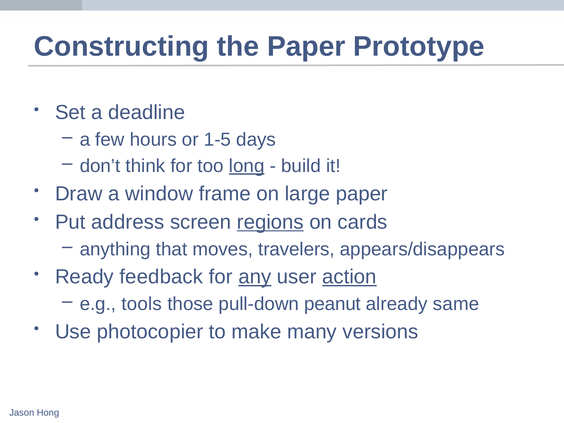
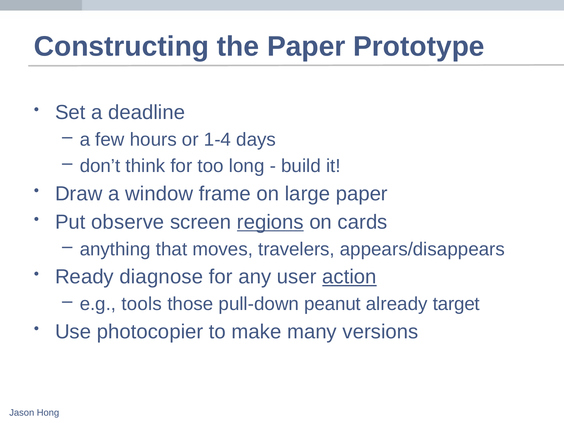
1-5: 1-5 -> 1-4
long underline: present -> none
address: address -> observe
feedback: feedback -> diagnose
any underline: present -> none
same: same -> target
